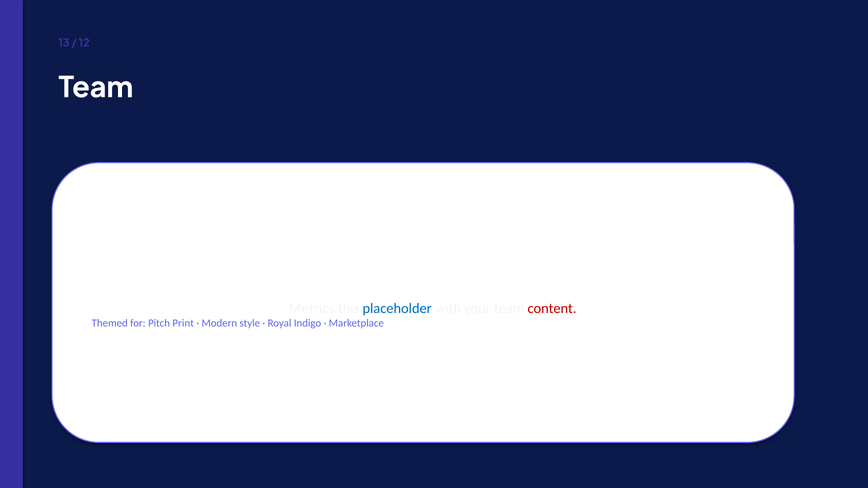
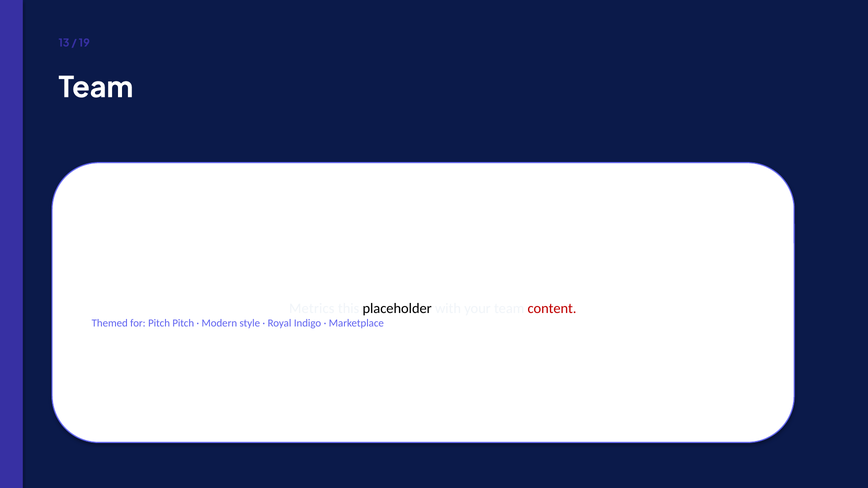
12: 12 -> 19
placeholder colour: blue -> black
Pitch Print: Print -> Pitch
